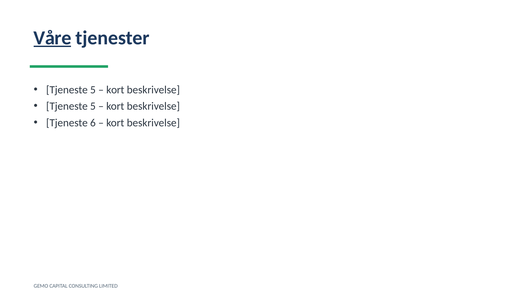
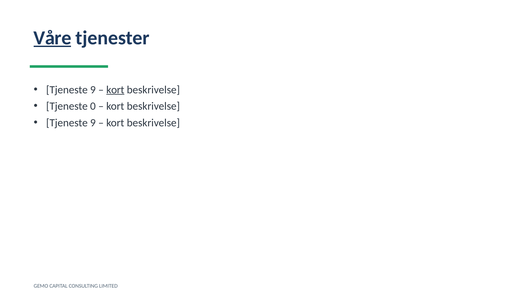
5 at (93, 90): 5 -> 9
kort at (115, 90) underline: none -> present
5 at (93, 106): 5 -> 0
6 at (93, 123): 6 -> 9
